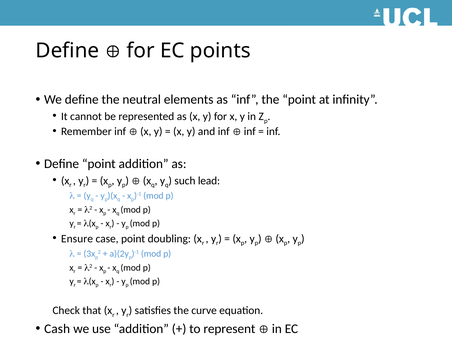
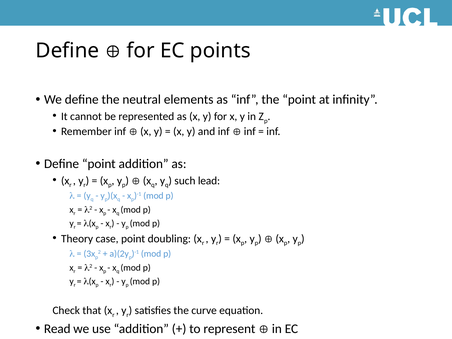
Ensure: Ensure -> Theory
Cash: Cash -> Read
